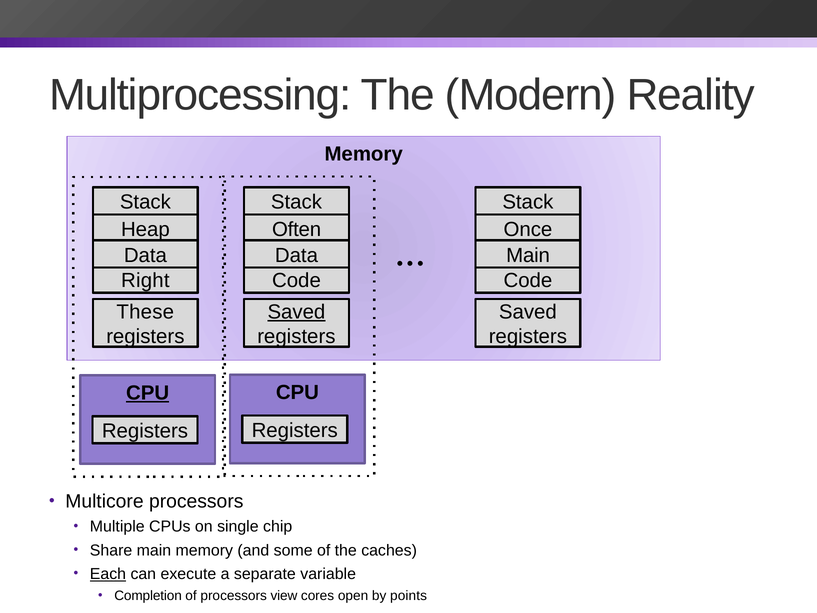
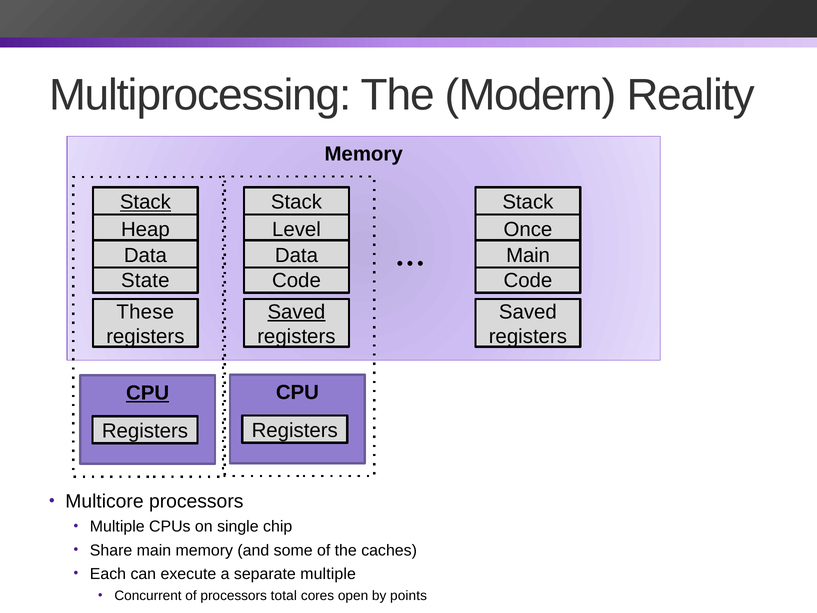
Stack at (145, 202) underline: none -> present
Often: Often -> Level
Right: Right -> State
Each underline: present -> none
separate variable: variable -> multiple
Completion: Completion -> Concurrent
view: view -> total
